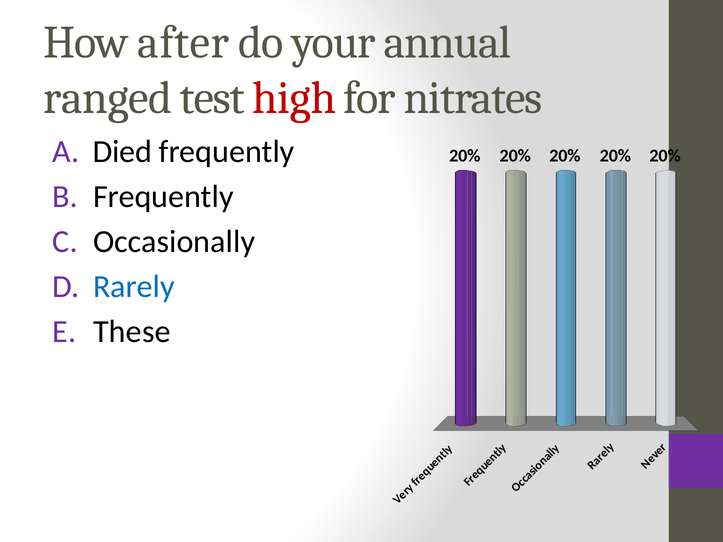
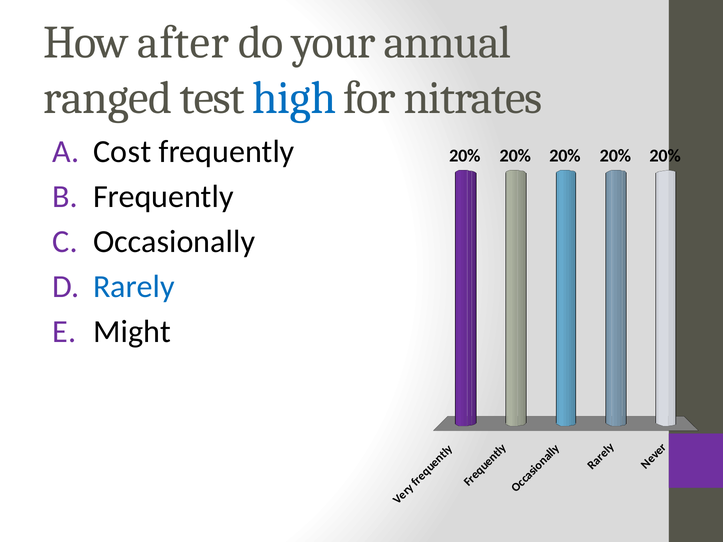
high colour: red -> blue
Died: Died -> Cost
These: These -> Might
